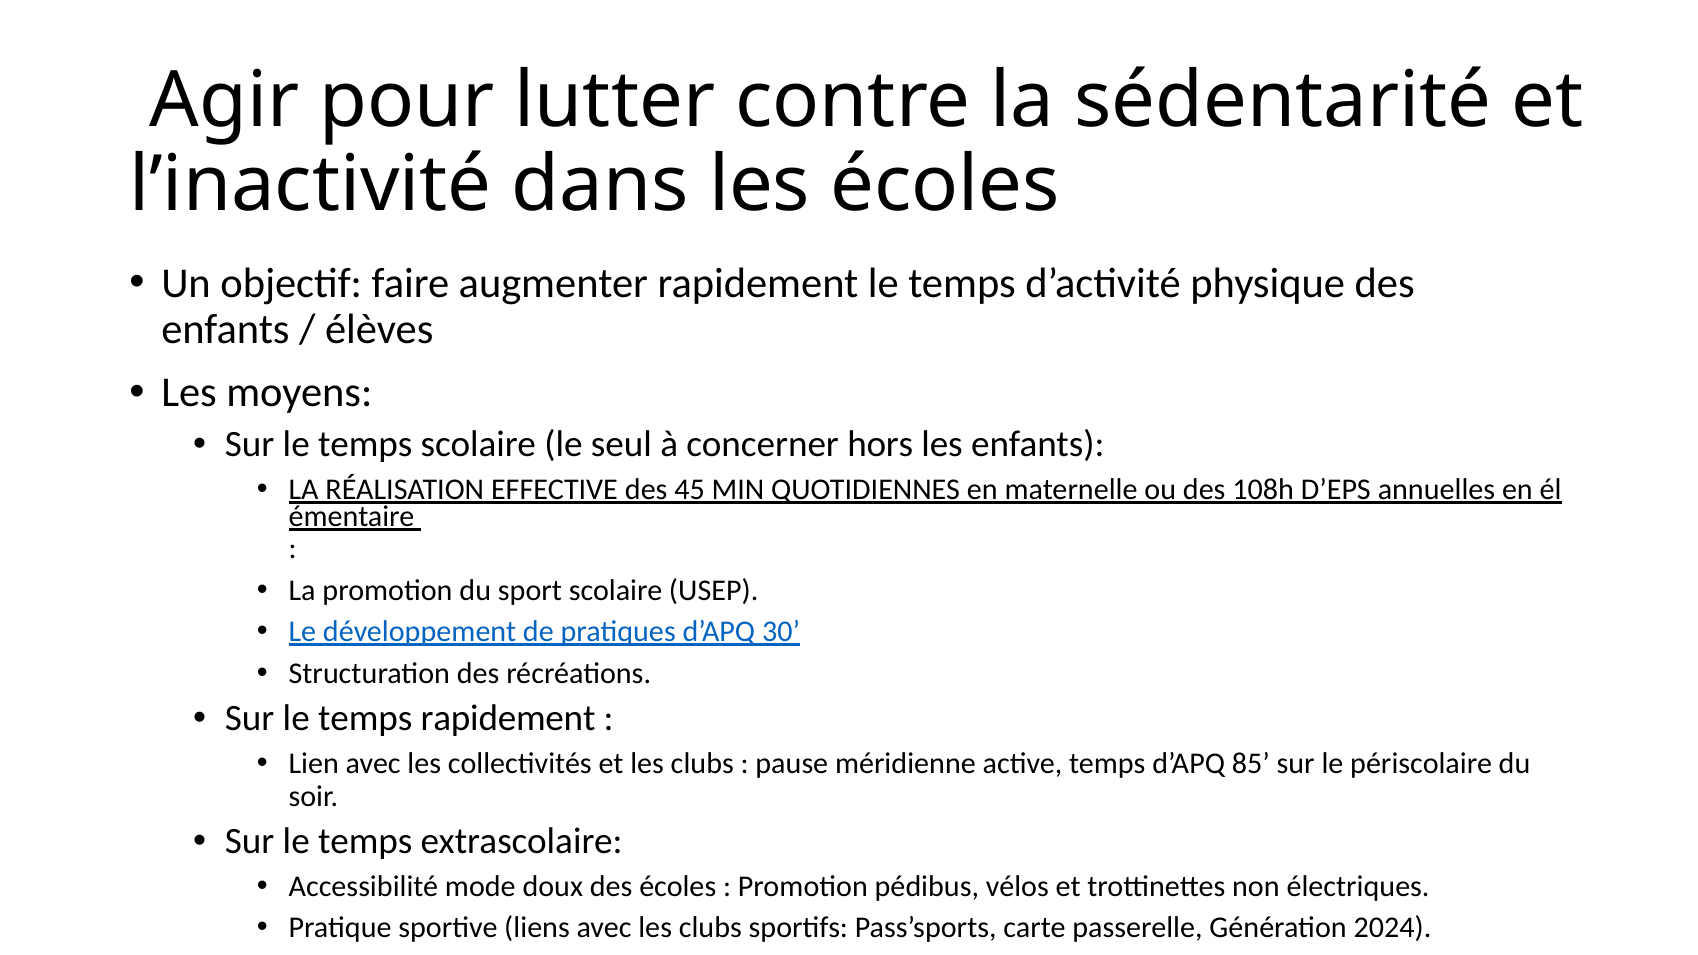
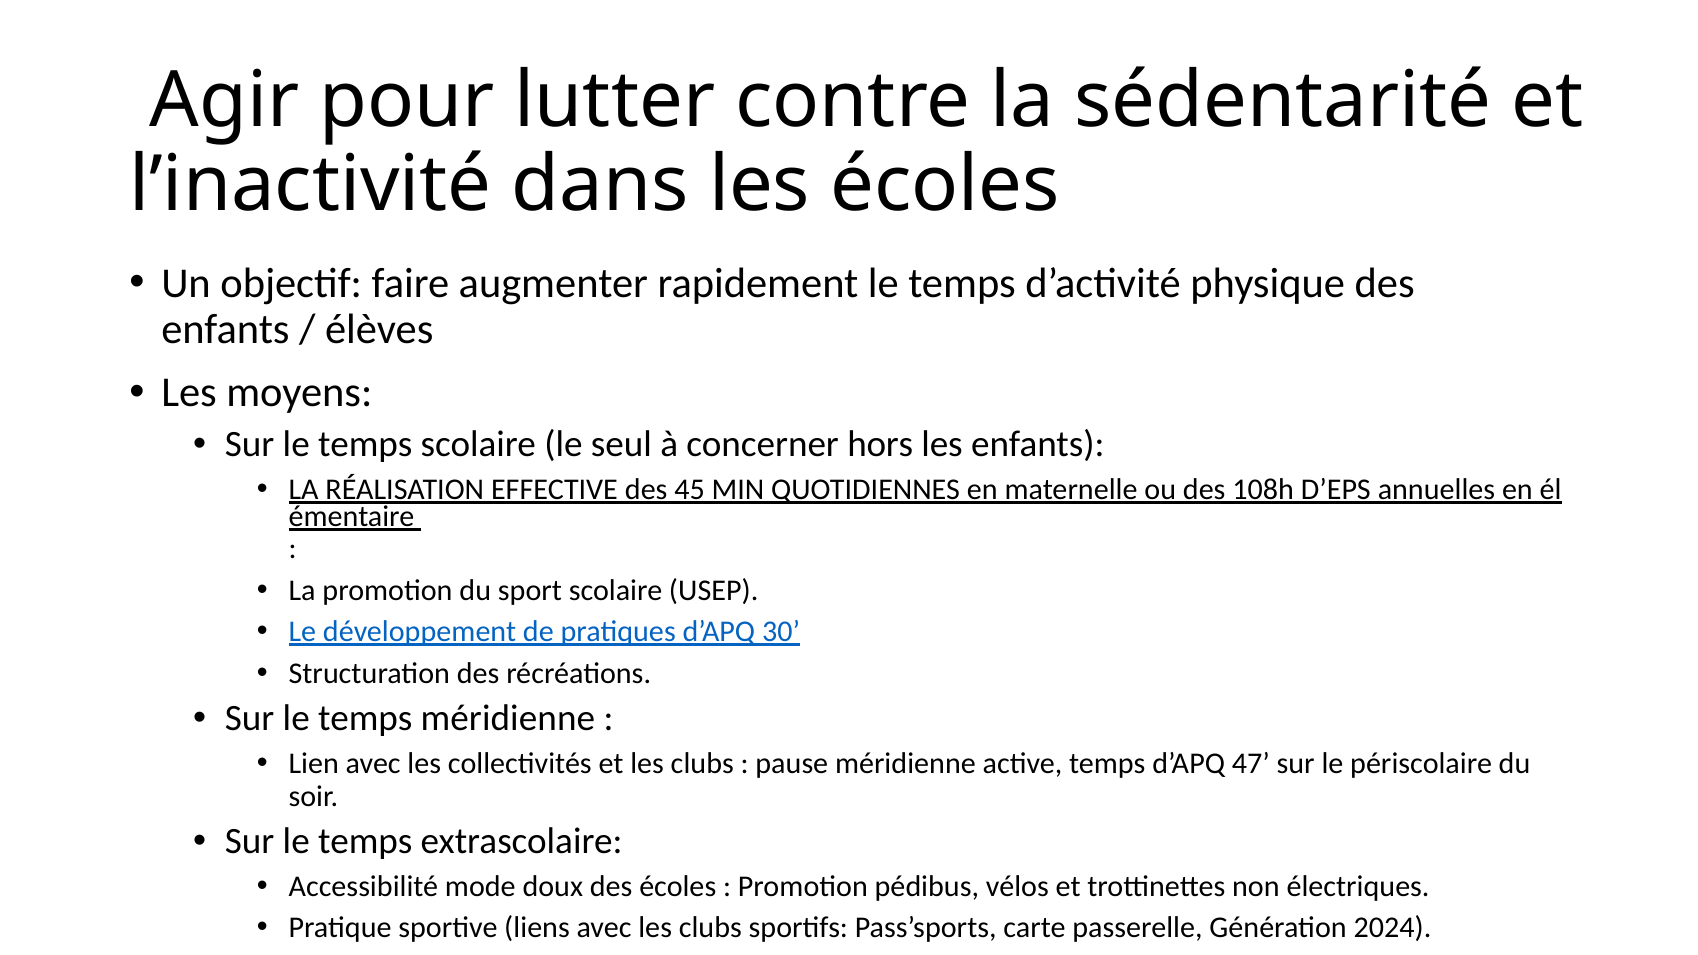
temps rapidement: rapidement -> méridienne
85: 85 -> 47
